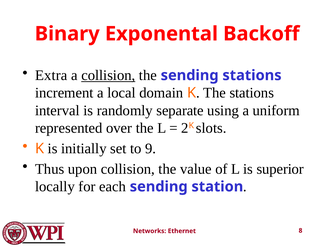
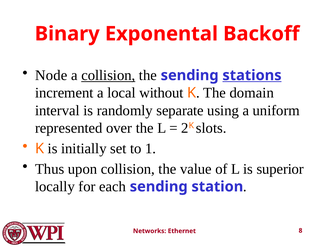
Extra: Extra -> Node
stations at (252, 75) underline: none -> present
domain: domain -> without
The stations: stations -> domain
9: 9 -> 1
